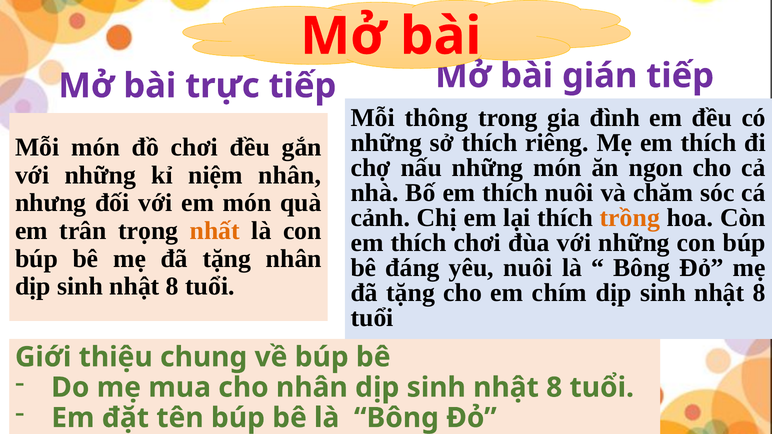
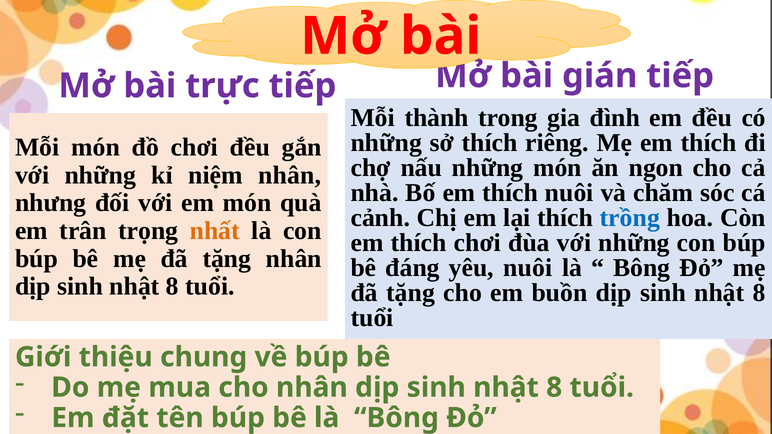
thông: thông -> thành
trồng colour: orange -> blue
chím: chím -> buồn
